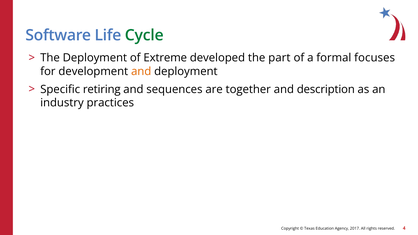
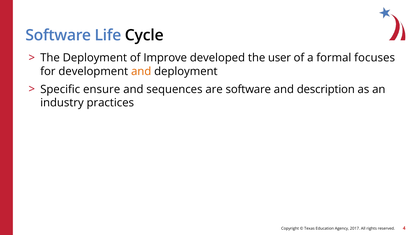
Cycle colour: green -> black
Extreme: Extreme -> Improve
part: part -> user
retiring: retiring -> ensure
are together: together -> software
